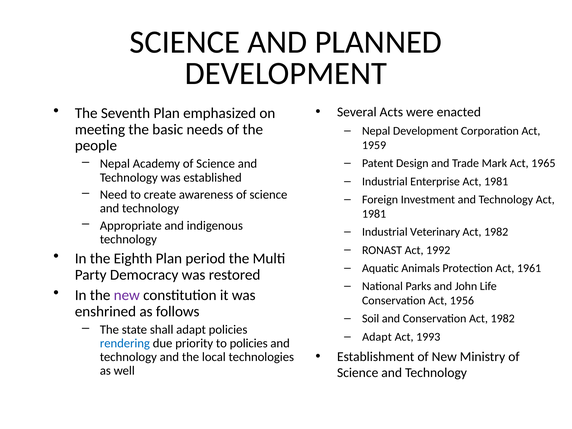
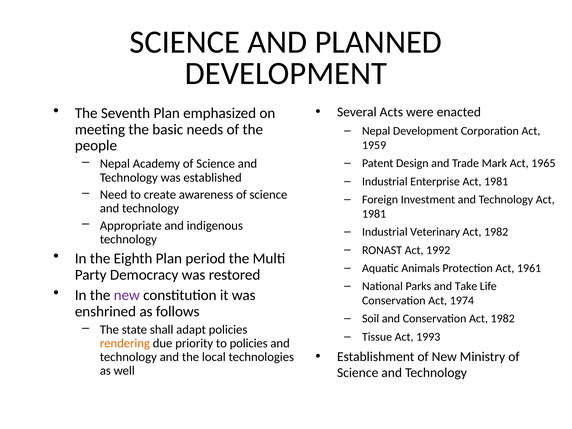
John: John -> Take
1956: 1956 -> 1974
Adapt at (377, 337): Adapt -> Tissue
rendering colour: blue -> orange
